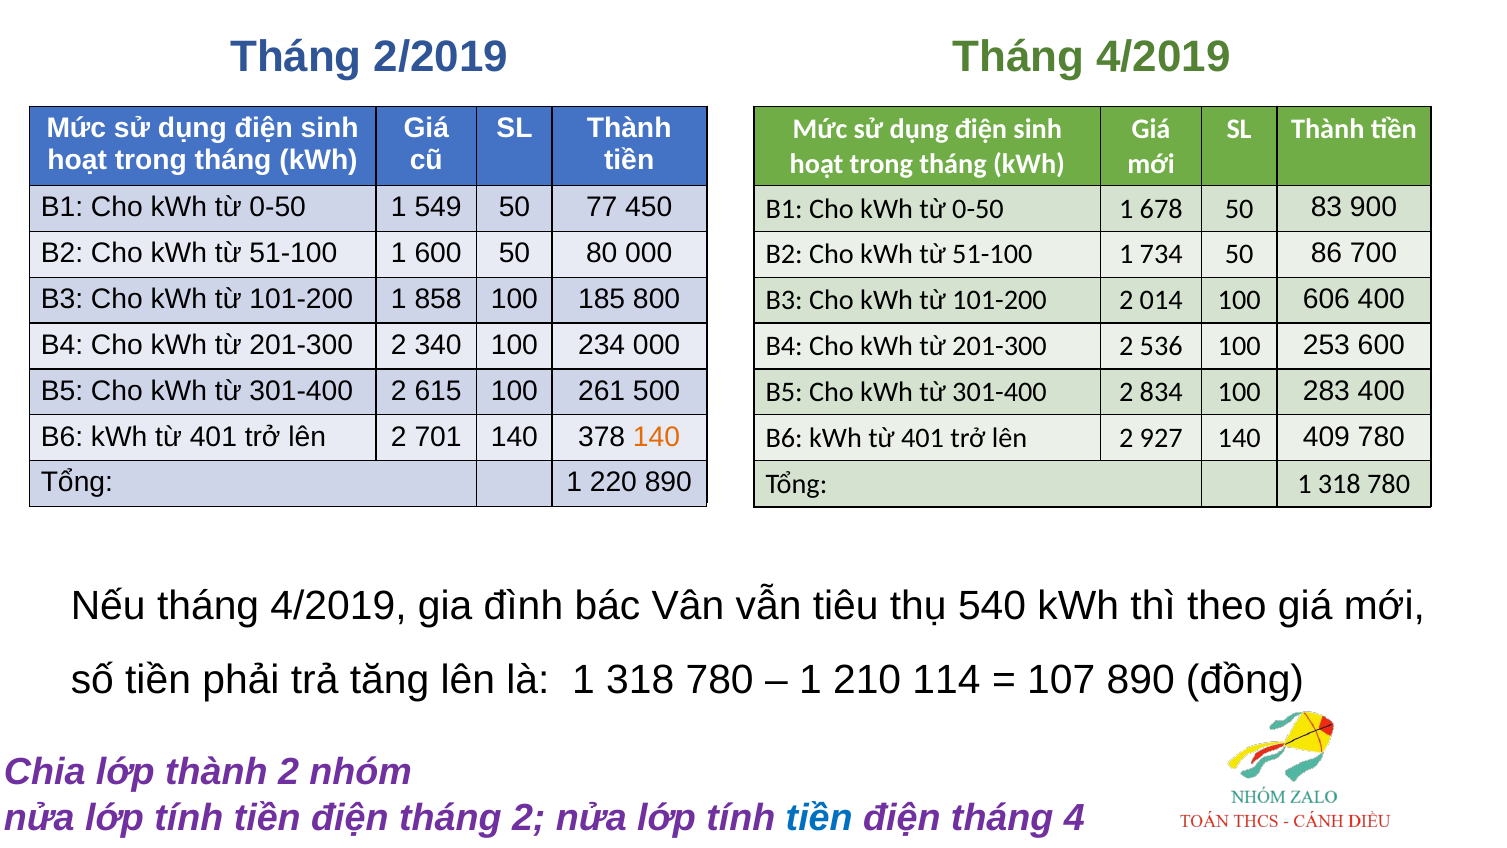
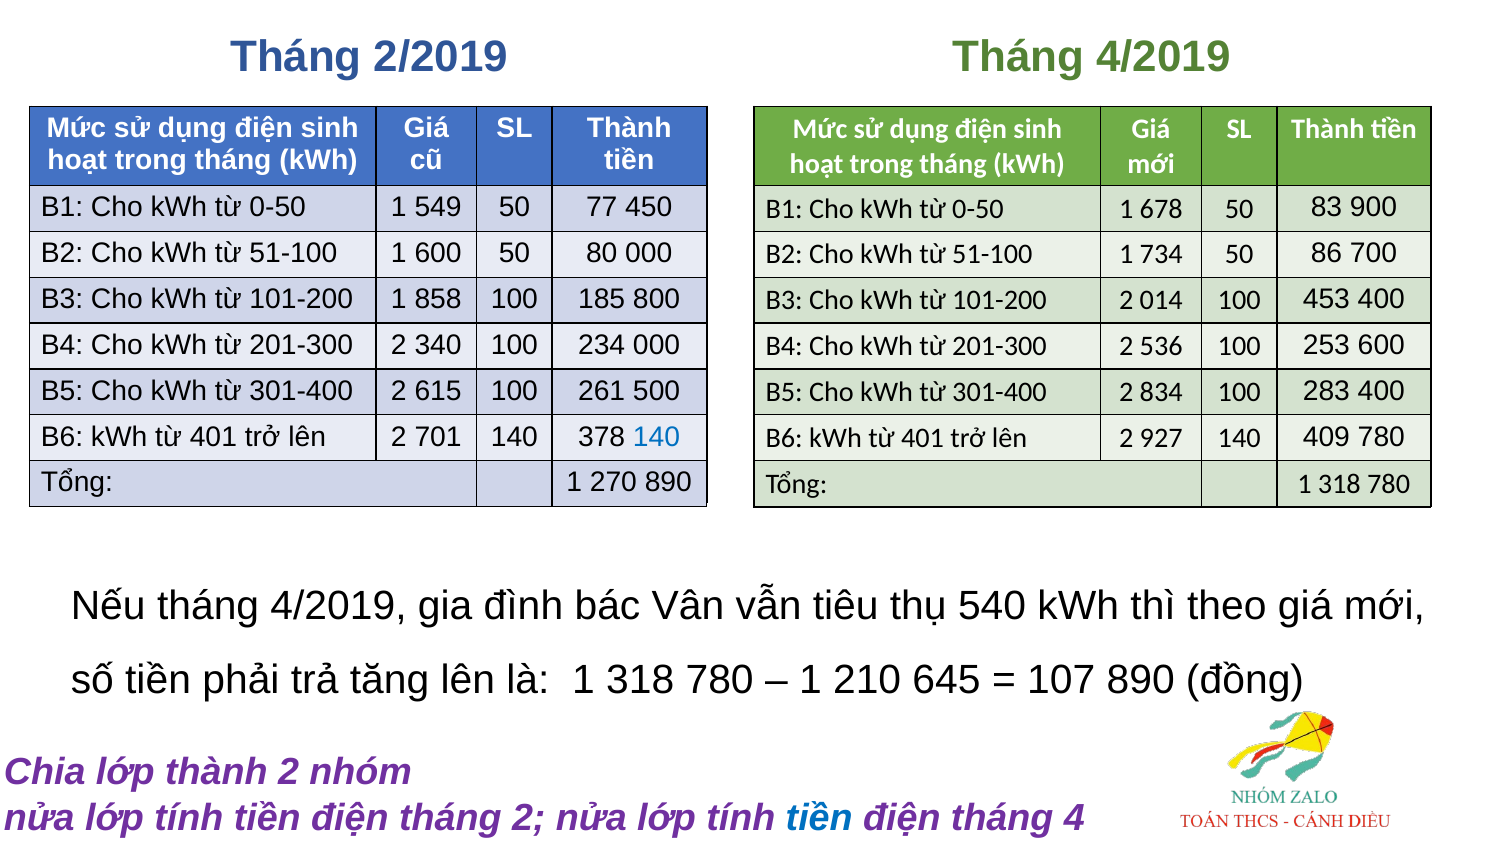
606: 606 -> 453
140 at (657, 437) colour: orange -> blue
220: 220 -> 270
114: 114 -> 645
